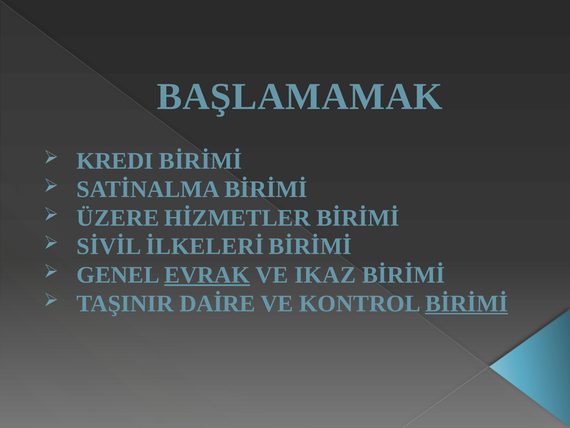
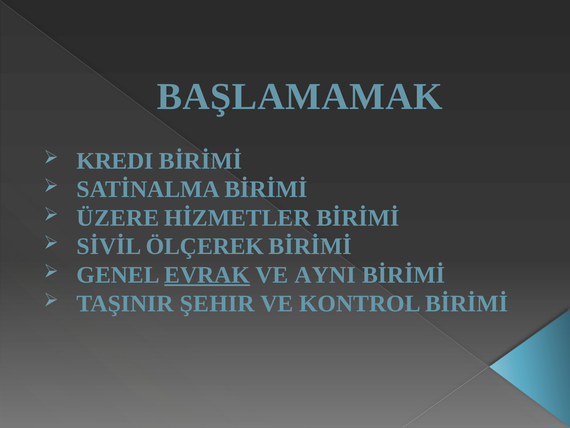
İLKELERİ: İLKELERİ -> ÖLÇEREK
IKAZ: IKAZ -> AYNI
DAİRE: DAİRE -> ŞEHIR
BİRİMİ at (467, 303) underline: present -> none
